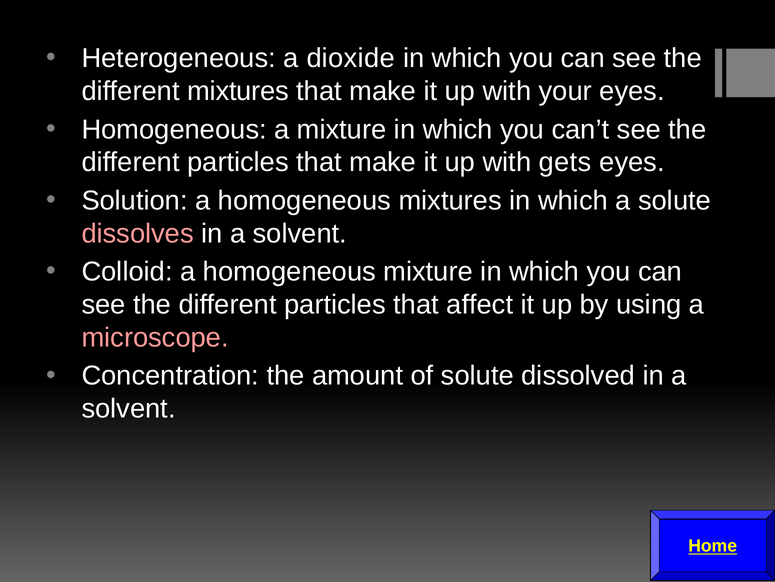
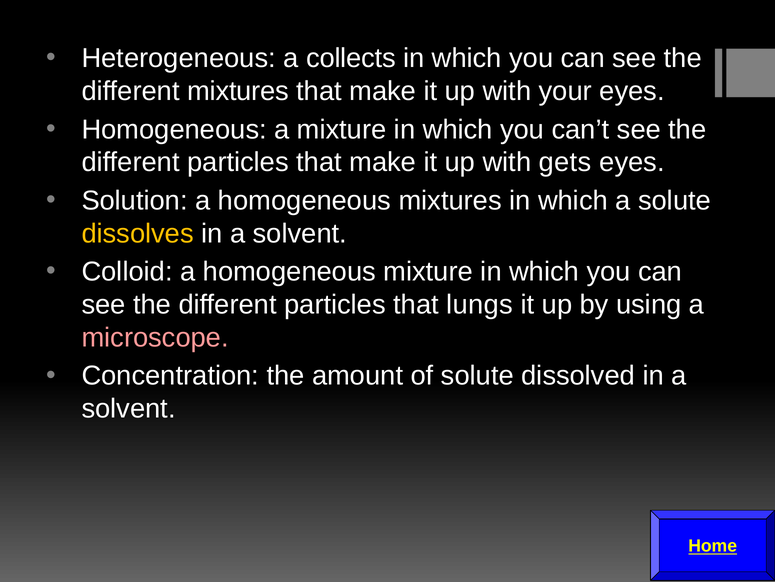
dioxide: dioxide -> collects
dissolves colour: pink -> yellow
affect: affect -> lungs
